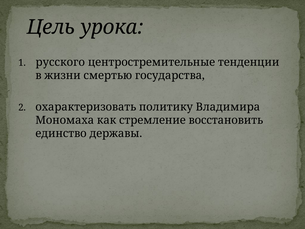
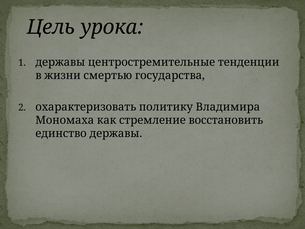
русского at (60, 62): русского -> державы
